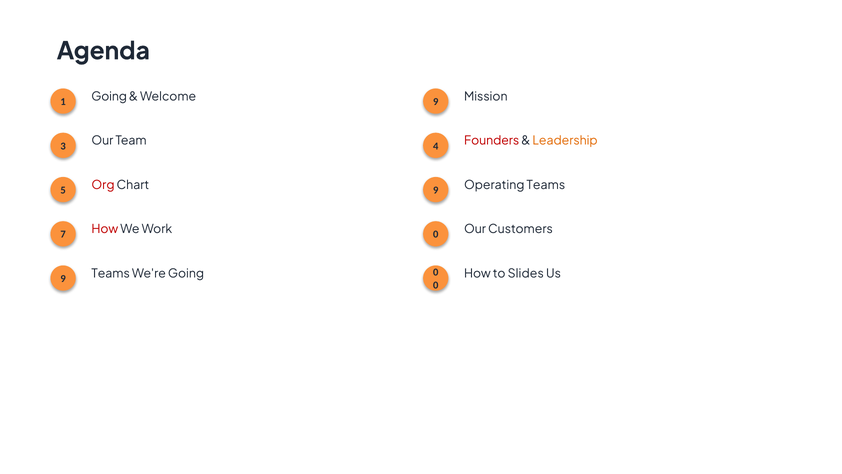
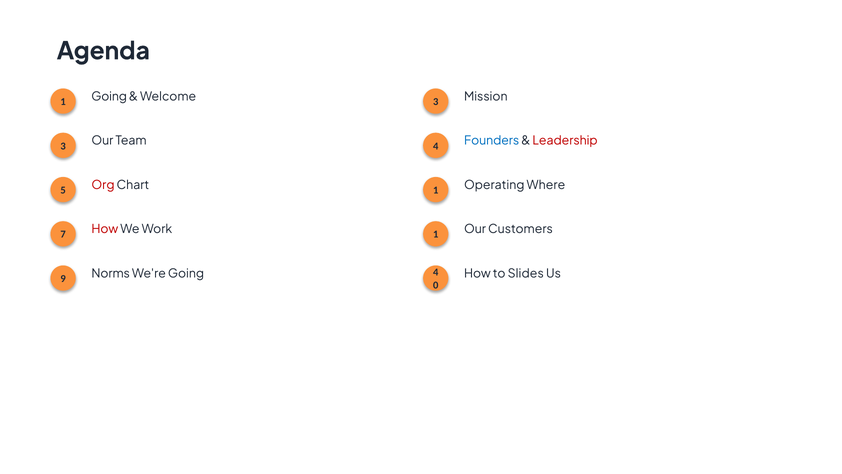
Welcome 9: 9 -> 3
Founders colour: red -> blue
Leadership colour: orange -> red
Chart 9: 9 -> 1
Operating Teams: Teams -> Where
Work 0: 0 -> 1
9 Teams: Teams -> Norms
Going 0: 0 -> 4
